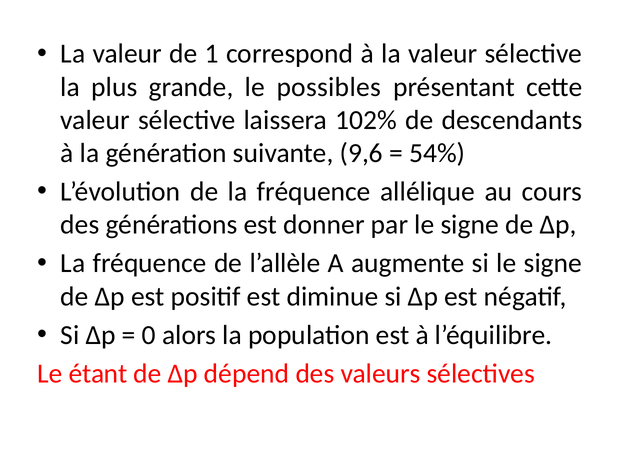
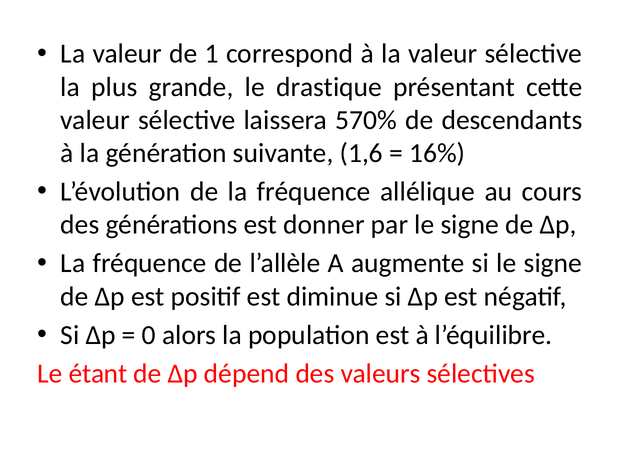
possibles: possibles -> drastique
102%: 102% -> 570%
9,6: 9,6 -> 1,6
54%: 54% -> 16%
